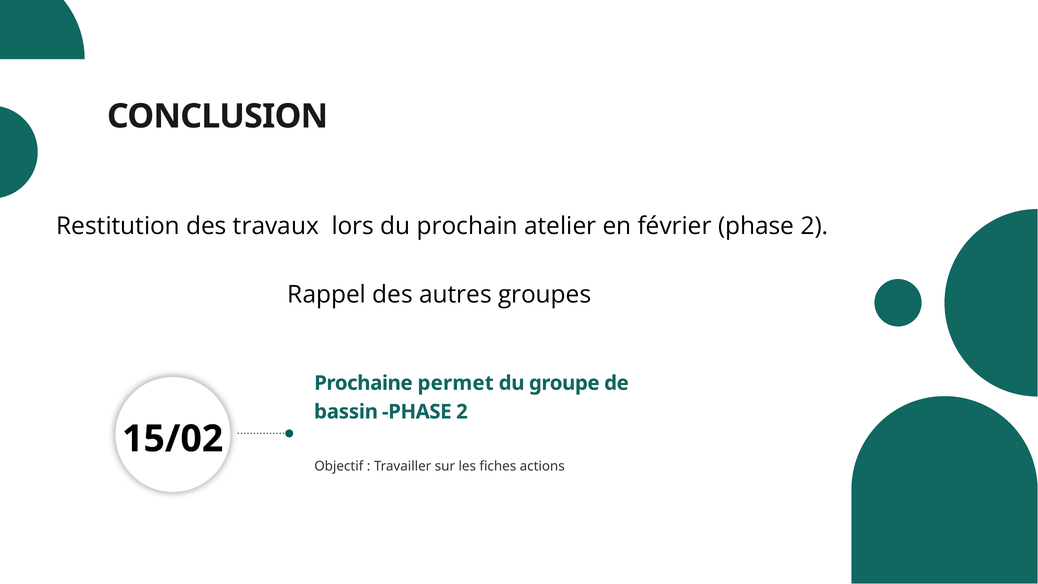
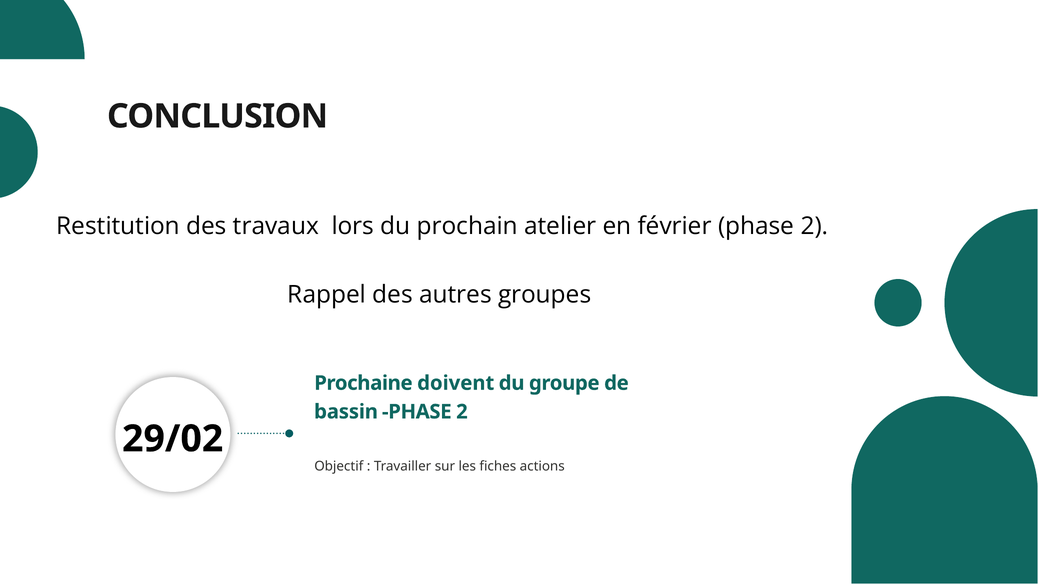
permet: permet -> doivent
15/02: 15/02 -> 29/02
